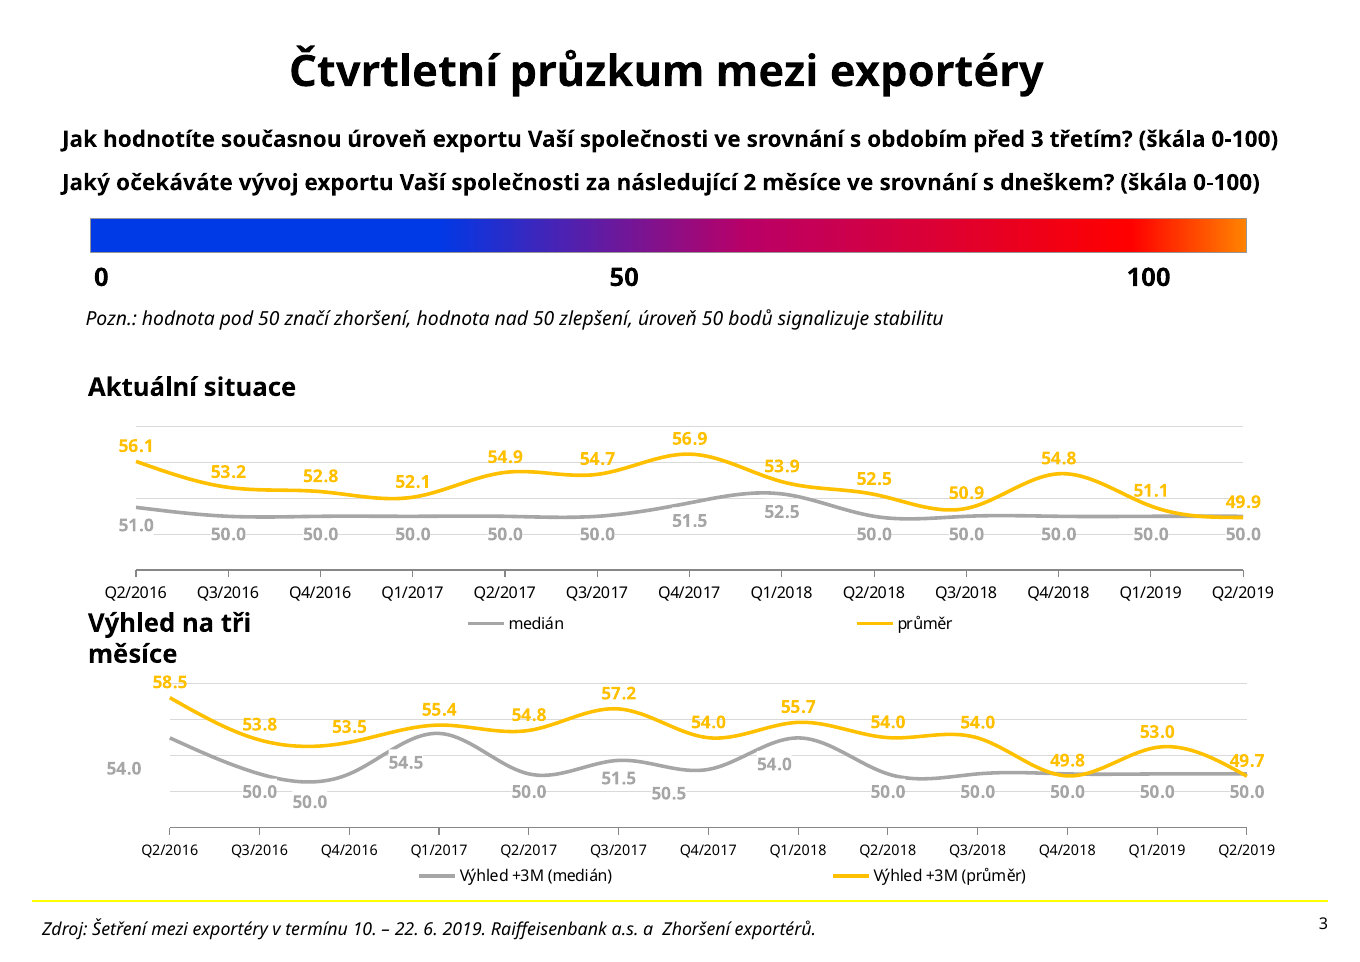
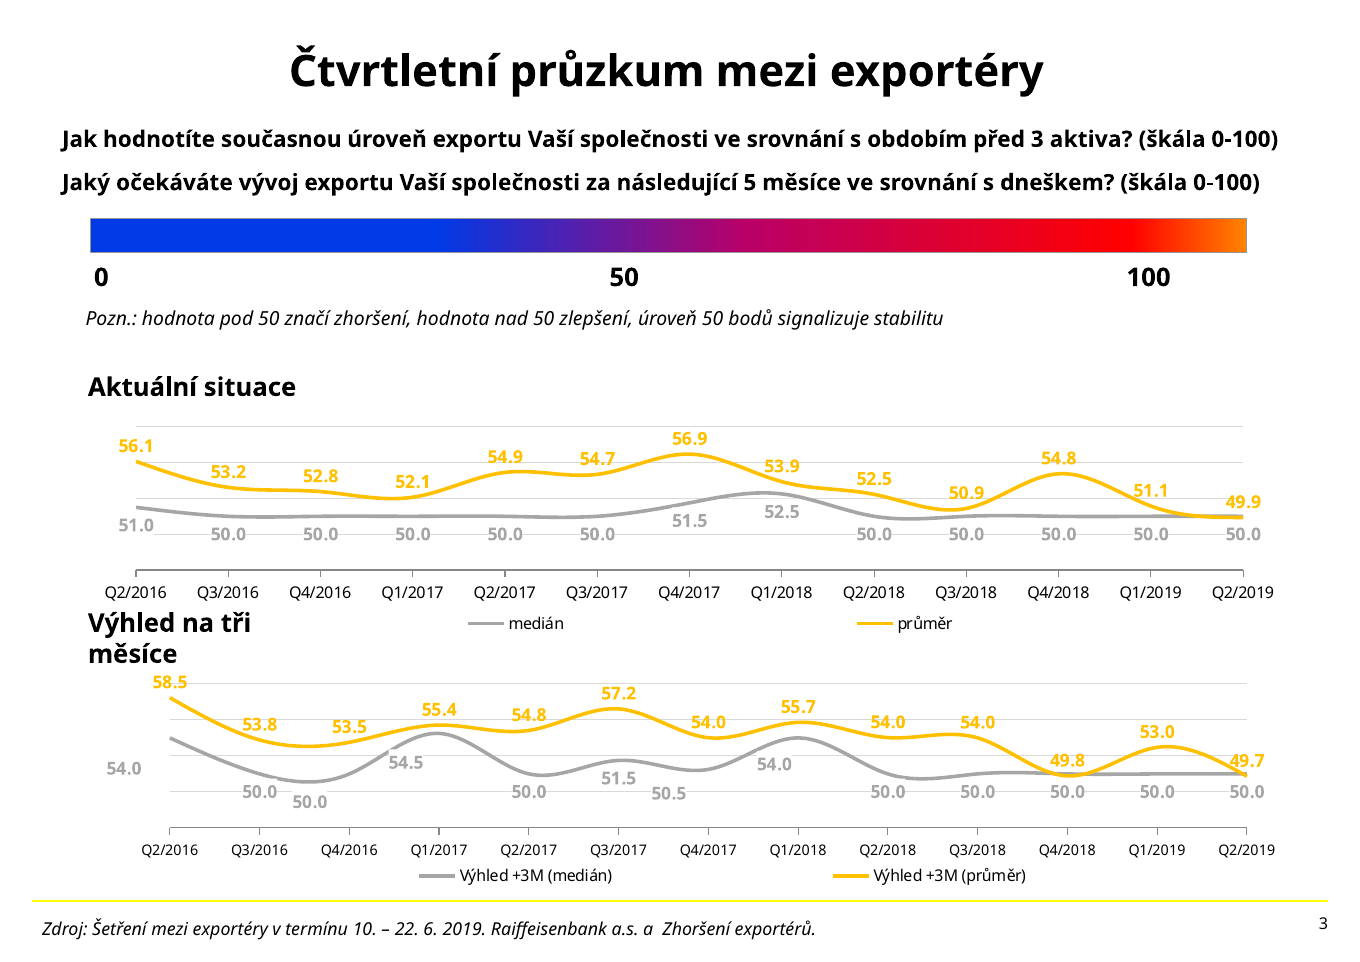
třetím: třetím -> aktiva
2: 2 -> 5
